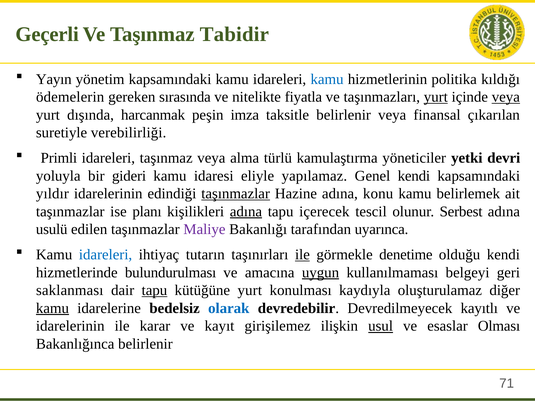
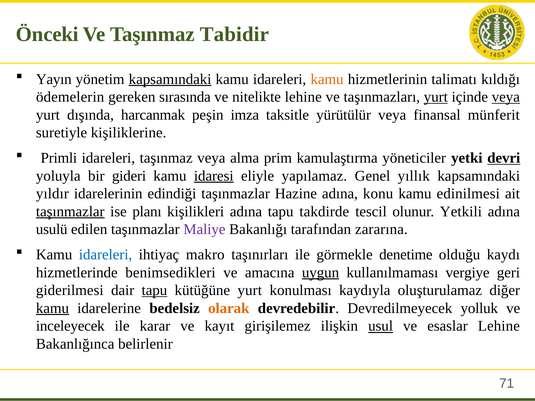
Geçerli: Geçerli -> Önceki
kapsamındaki at (170, 79) underline: none -> present
kamu at (327, 79) colour: blue -> orange
politika: politika -> talimatı
nitelikte fiyatla: fiyatla -> lehine
taksitle belirlenir: belirlenir -> yürütülür
çıkarılan: çıkarılan -> münferit
verebilirliği: verebilirliği -> kişiliklerine
türlü: türlü -> prim
devri underline: none -> present
idaresi underline: none -> present
Genel kendi: kendi -> yıllık
taşınmazlar at (236, 194) underline: present -> none
belirlemek: belirlemek -> edinilmesi
taşınmazlar at (70, 212) underline: none -> present
adına at (246, 212) underline: present -> none
içerecek: içerecek -> takdirde
Serbest: Serbest -> Yetkili
uyarınca: uyarınca -> zararına
tutarın: tutarın -> makro
ile at (302, 255) underline: present -> none
olduğu kendi: kendi -> kaydı
bulundurulması: bulundurulması -> benimsedikleri
belgeyi: belgeyi -> vergiye
saklanması: saklanması -> giderilmesi
olarak colour: blue -> orange
kayıtlı: kayıtlı -> yolluk
idarelerinin at (70, 326): idarelerinin -> inceleyecek
esaslar Olması: Olması -> Lehine
